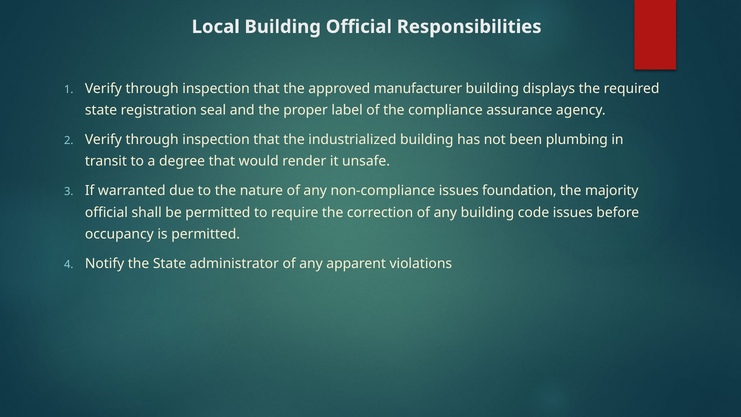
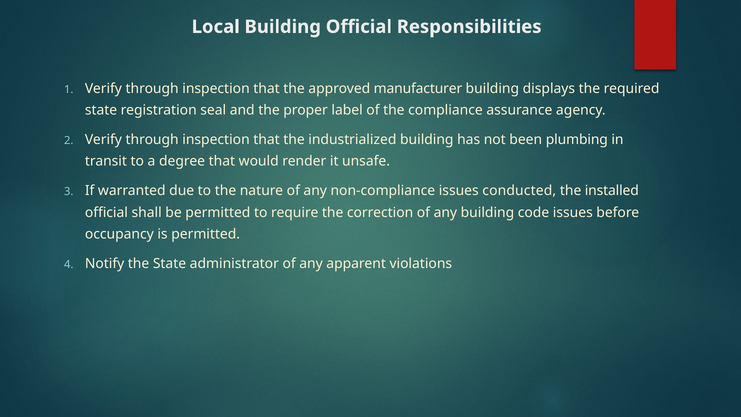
foundation: foundation -> conducted
majority: majority -> installed
